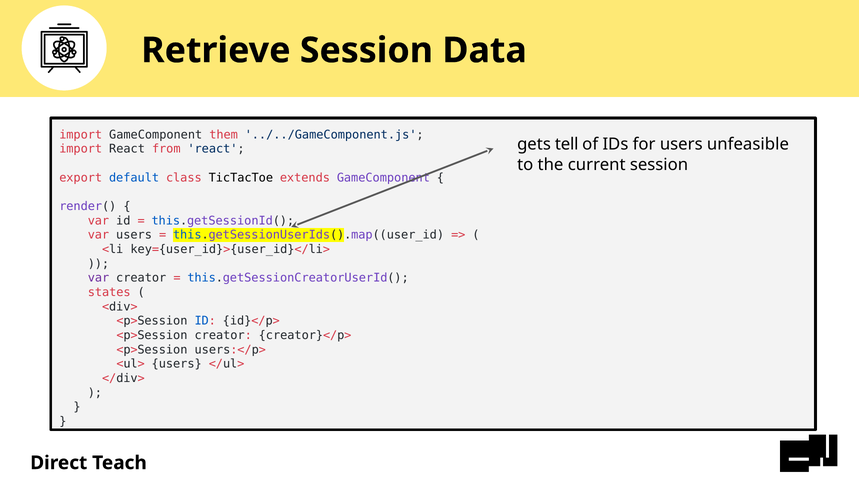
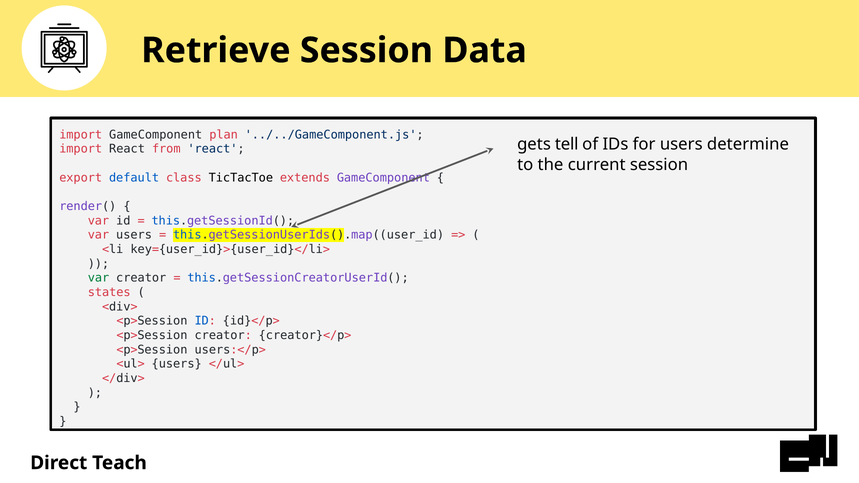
them: them -> plan
unfeasible: unfeasible -> determine
var at (98, 278) colour: purple -> green
